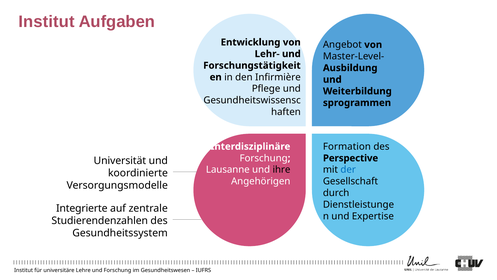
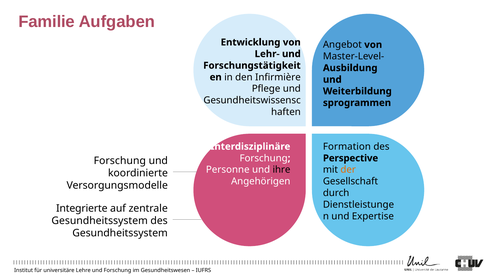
Institut at (47, 22): Institut -> Familie
Universität at (120, 160): Universität -> Forschung
Lausanne: Lausanne -> Personne
der colour: blue -> orange
Studierendenzahlen at (100, 220): Studierendenzahlen -> Gesundheitssystem
